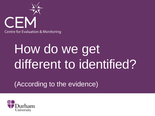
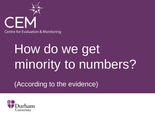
different: different -> minority
identified: identified -> numbers
